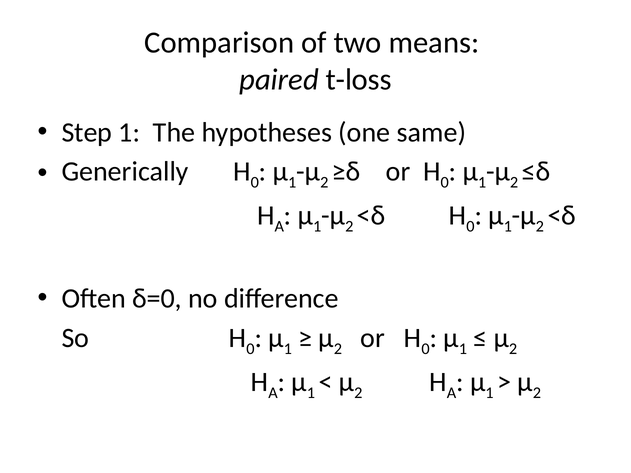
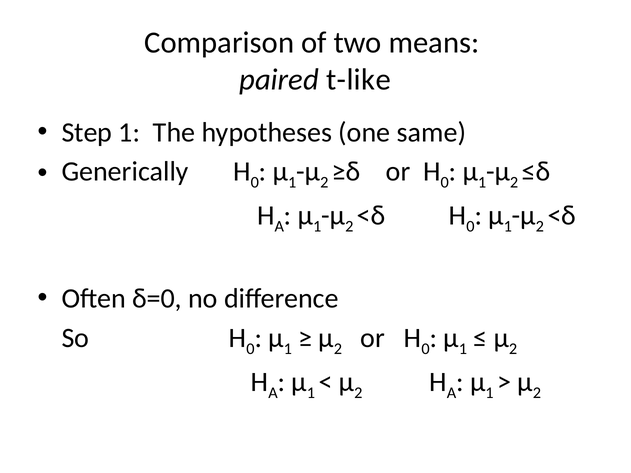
t-loss: t-loss -> t-like
